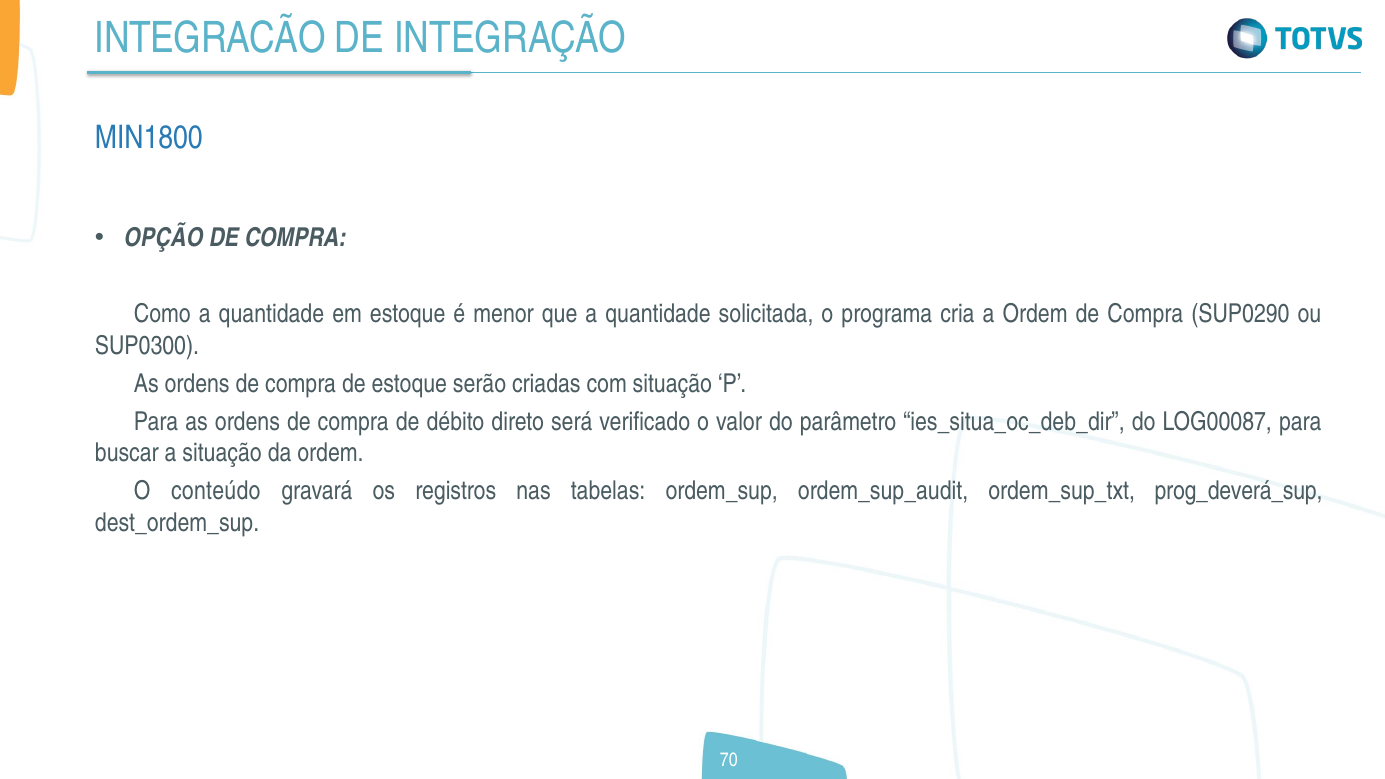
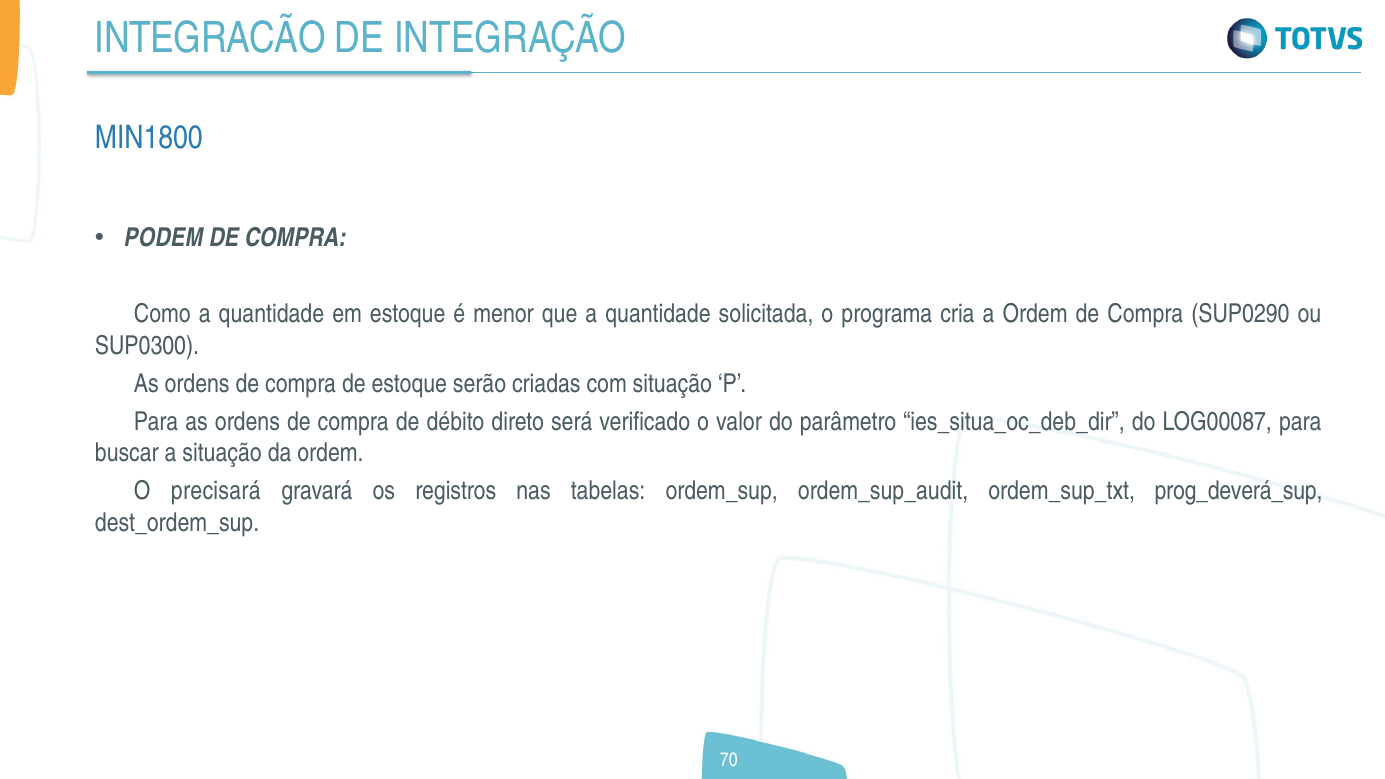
OPÇÃO: OPÇÃO -> PODEM
conteúdo: conteúdo -> precisará
